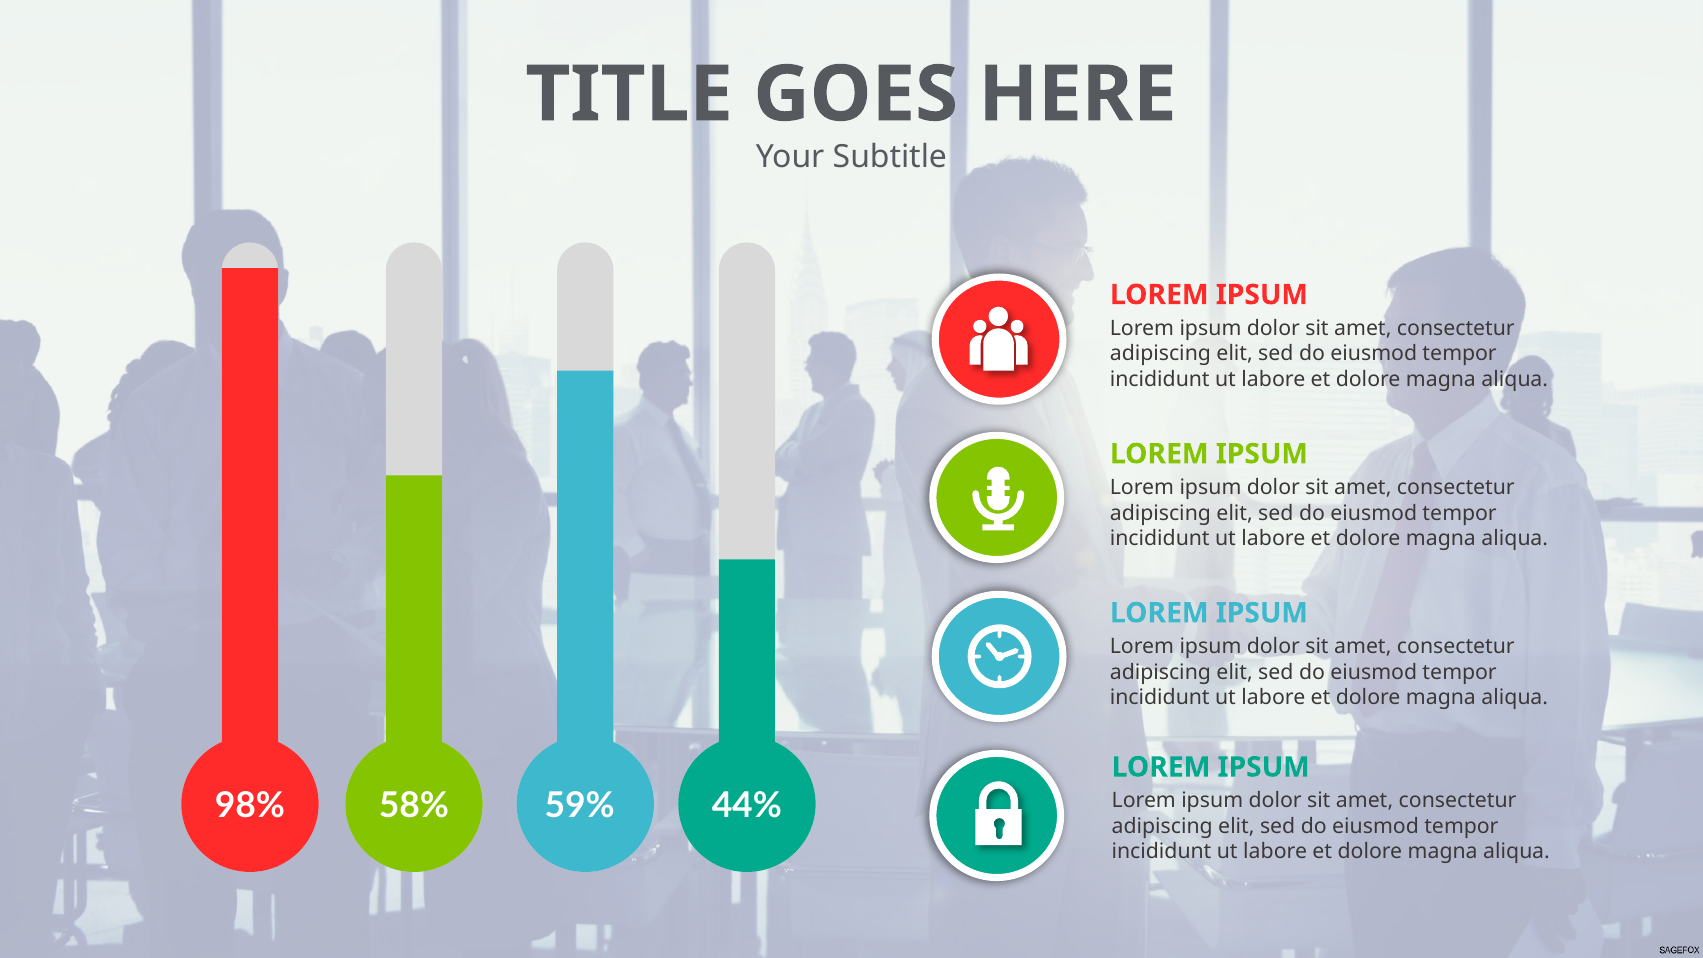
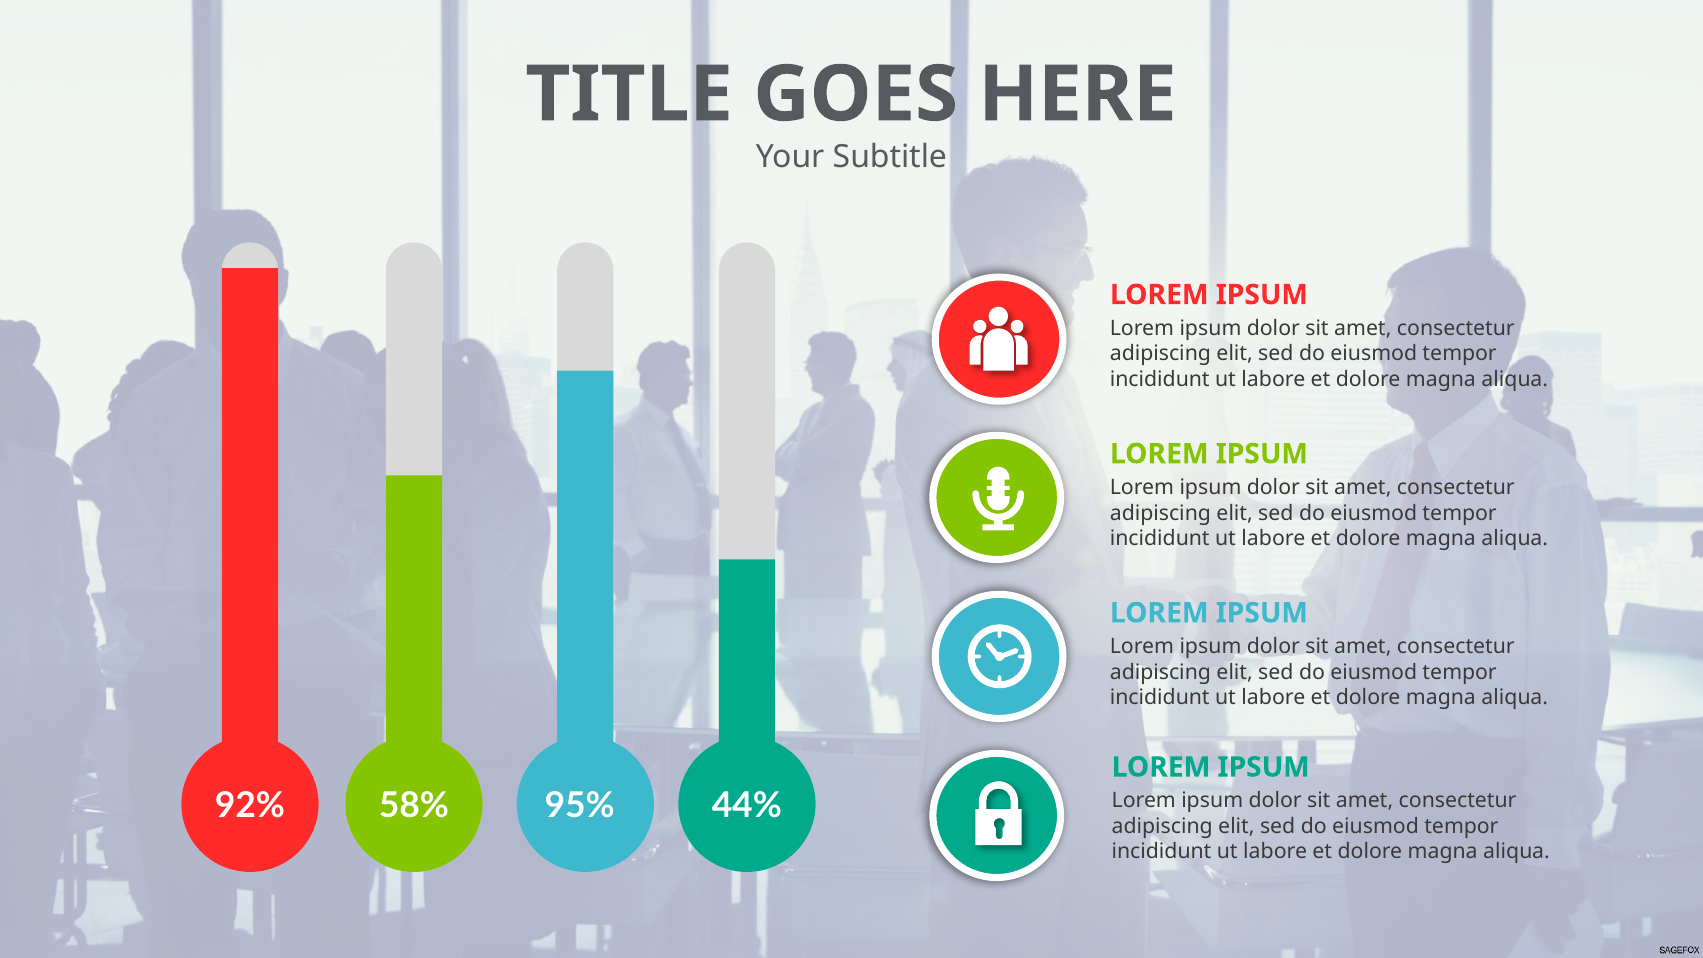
98%: 98% -> 92%
59%: 59% -> 95%
